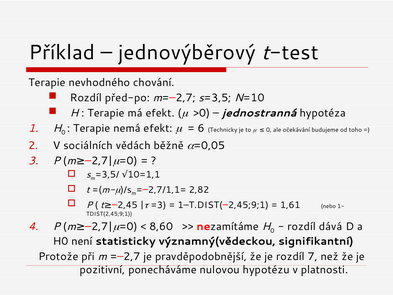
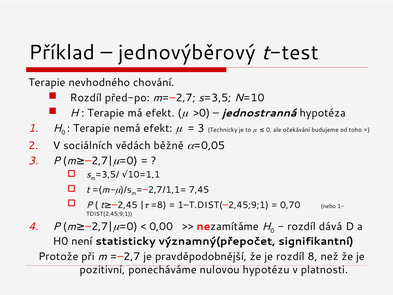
6 at (201, 128): 6 -> 3
2,82: 2,82 -> 7,45
=3: =3 -> =8
1,61: 1,61 -> 0,70
8,60: 8,60 -> 0,00
významný(vědeckou: významný(vědeckou -> významný(přepočet
7: 7 -> 8
